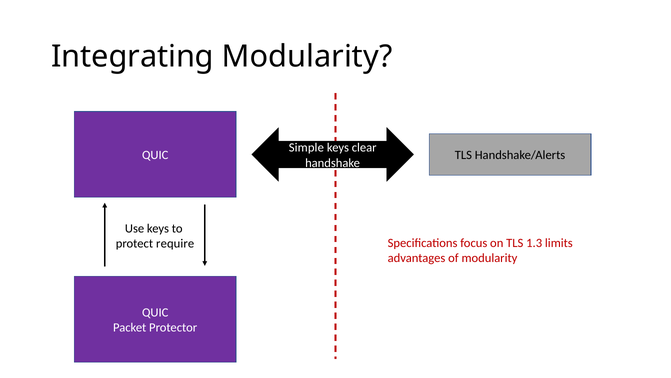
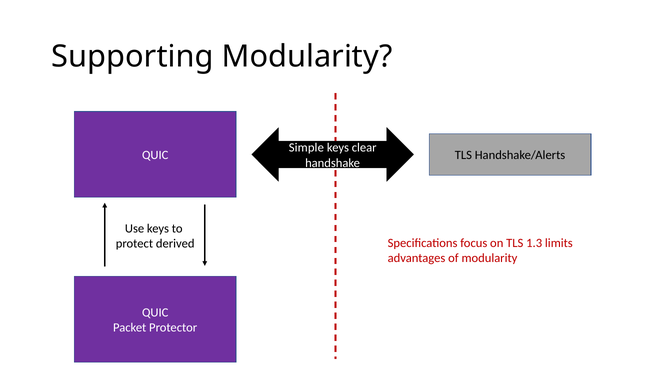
Integrating: Integrating -> Supporting
require: require -> derived
